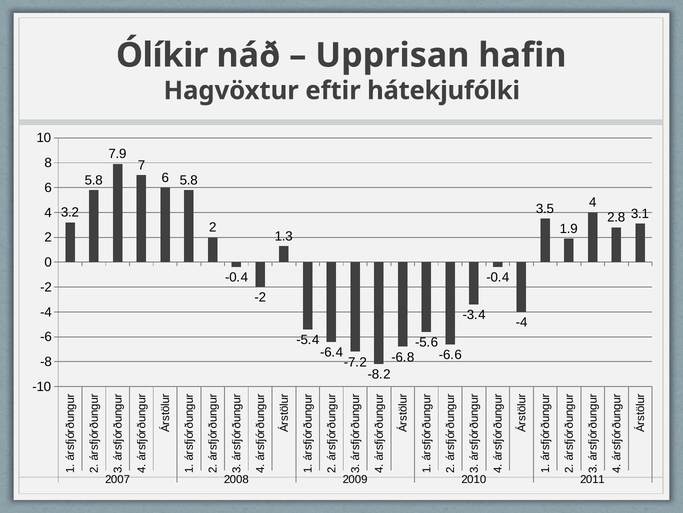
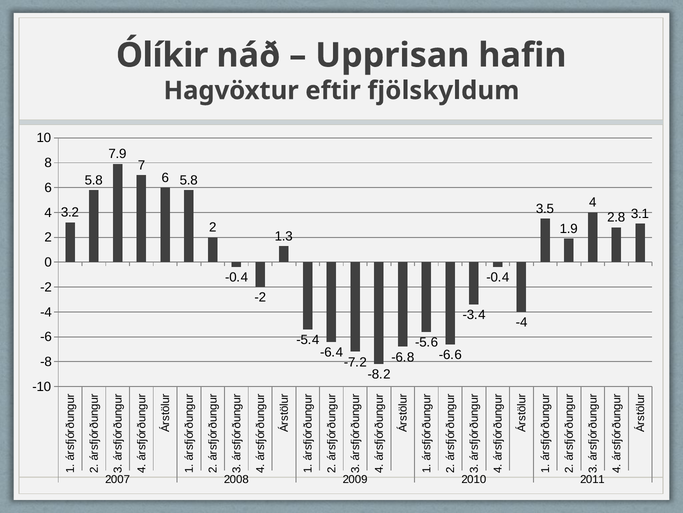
hátekjufólki: hátekjufólki -> fjölskyldum
